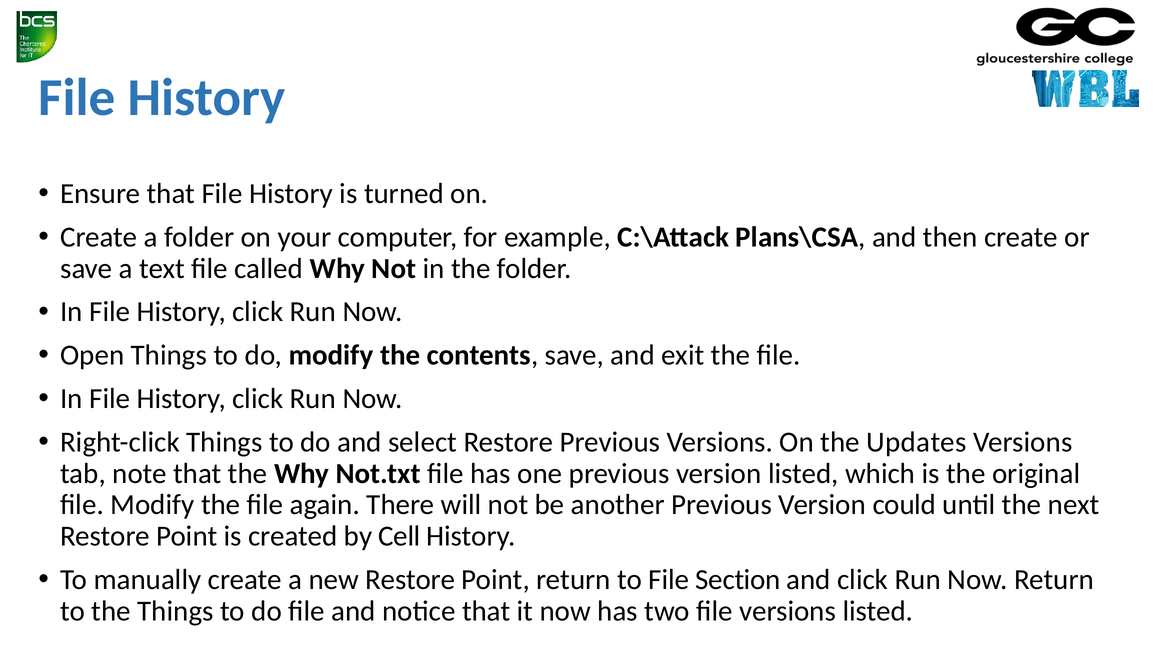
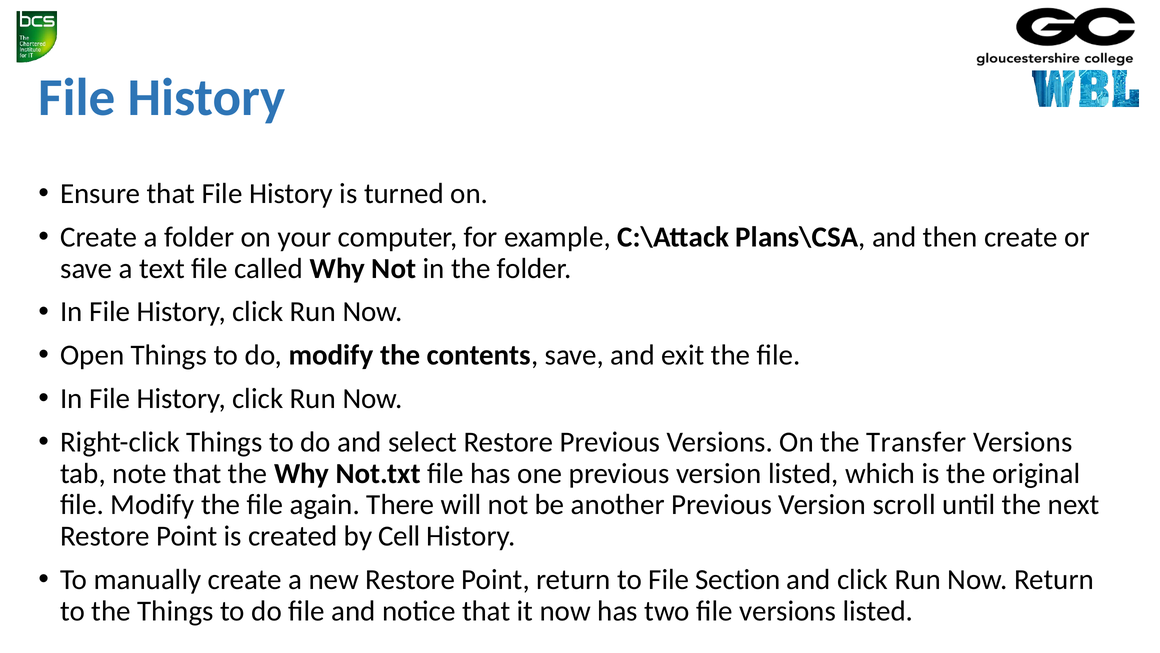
Updates: Updates -> Transfer
could: could -> scroll
